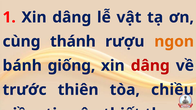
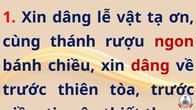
ngon colour: orange -> red
giống: giống -> chiều
tòa chiều: chiều -> trước
